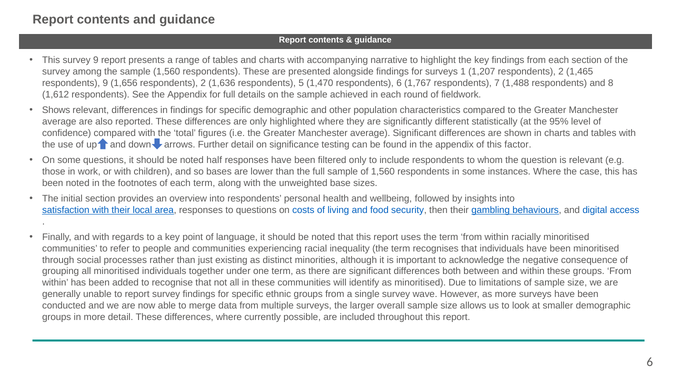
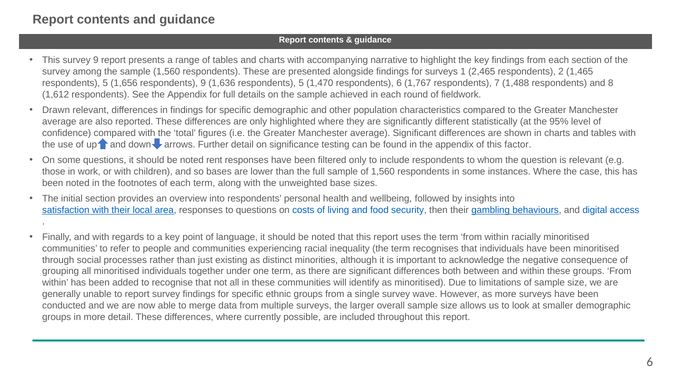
1,207: 1,207 -> 2,465
9 at (105, 83): 9 -> 5
1,656 respondents 2: 2 -> 9
Shows: Shows -> Drawn
half: half -> rent
